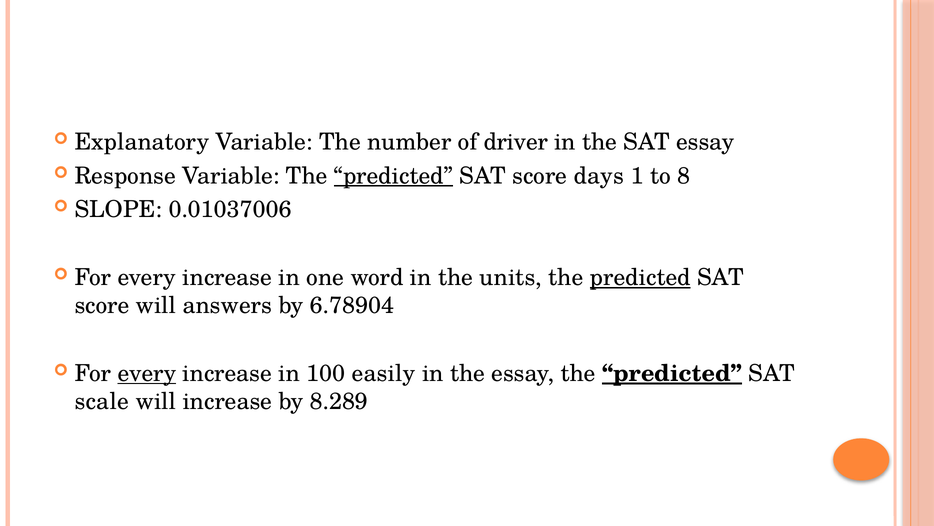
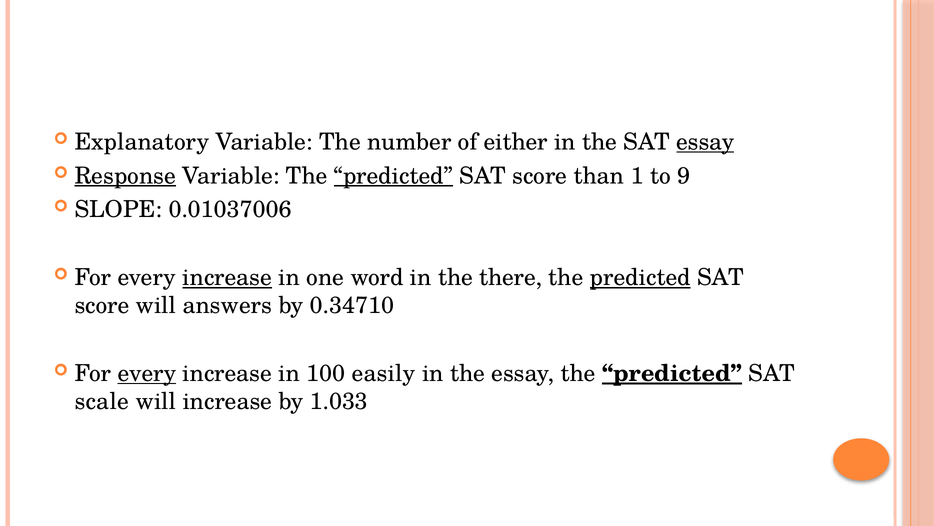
driver: driver -> either
essay at (705, 142) underline: none -> present
Response underline: none -> present
days: days -> than
8: 8 -> 9
increase at (227, 277) underline: none -> present
units: units -> there
6.78904: 6.78904 -> 0.34710
8.289: 8.289 -> 1.033
